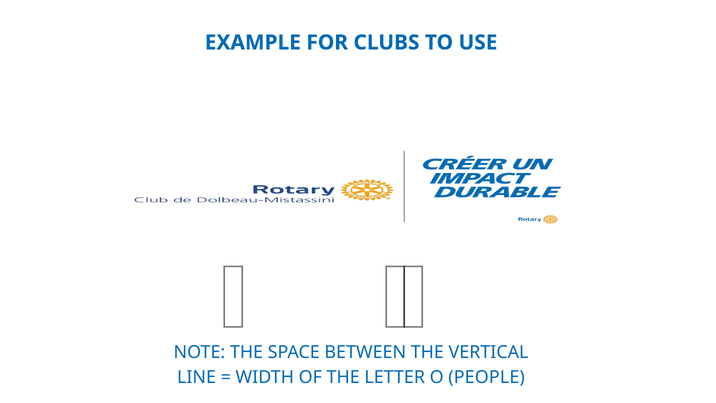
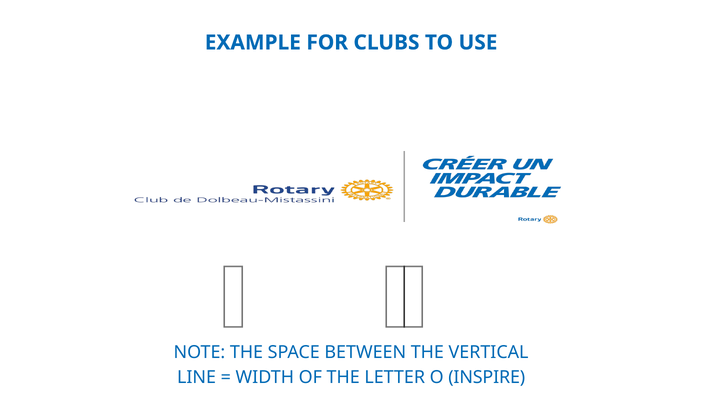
PEOPLE: PEOPLE -> INSPIRE
